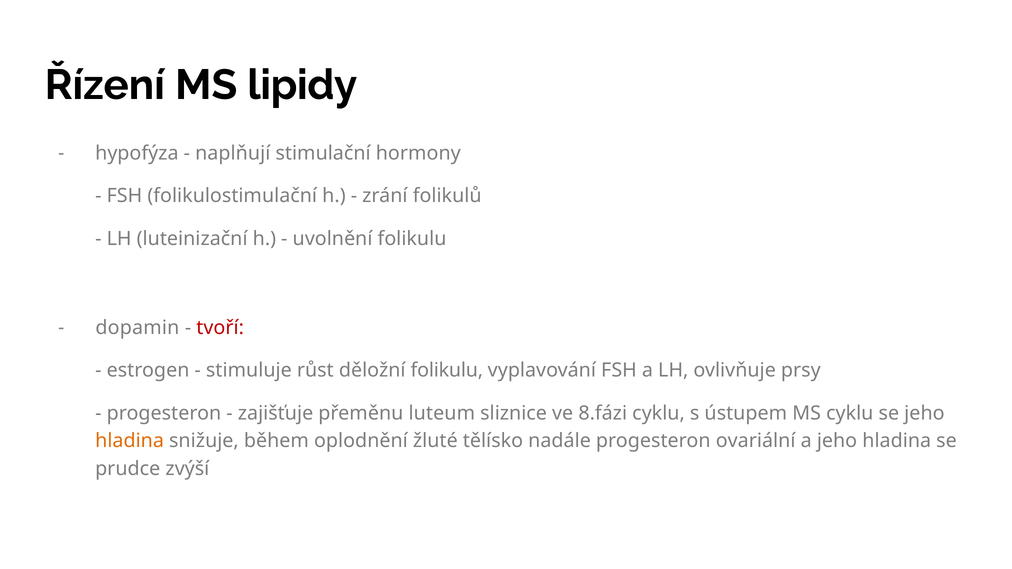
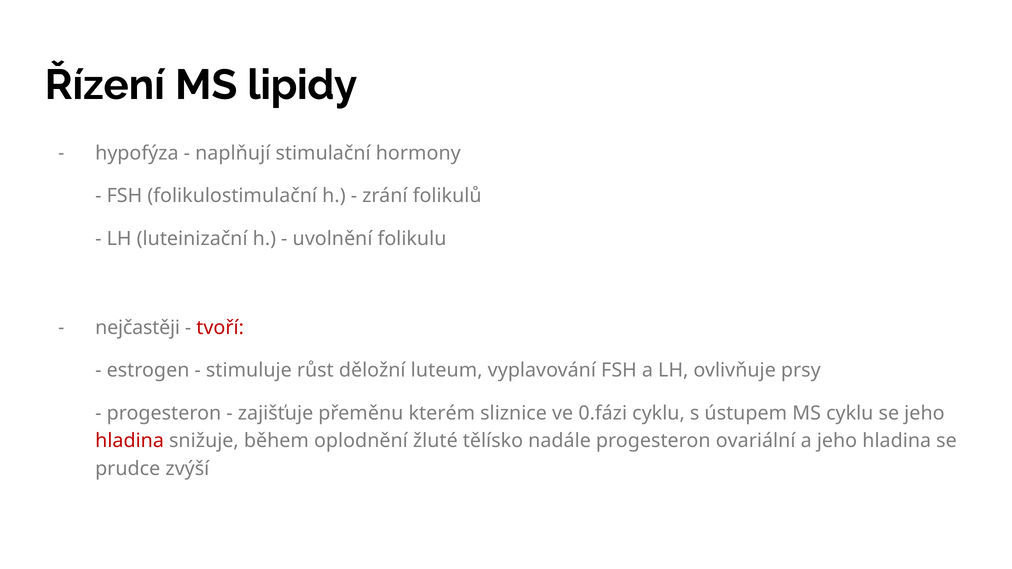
dopamin: dopamin -> nejčastěji
děložní folikulu: folikulu -> luteum
luteum: luteum -> kterém
8.fázi: 8.fázi -> 0.fázi
hladina at (130, 441) colour: orange -> red
